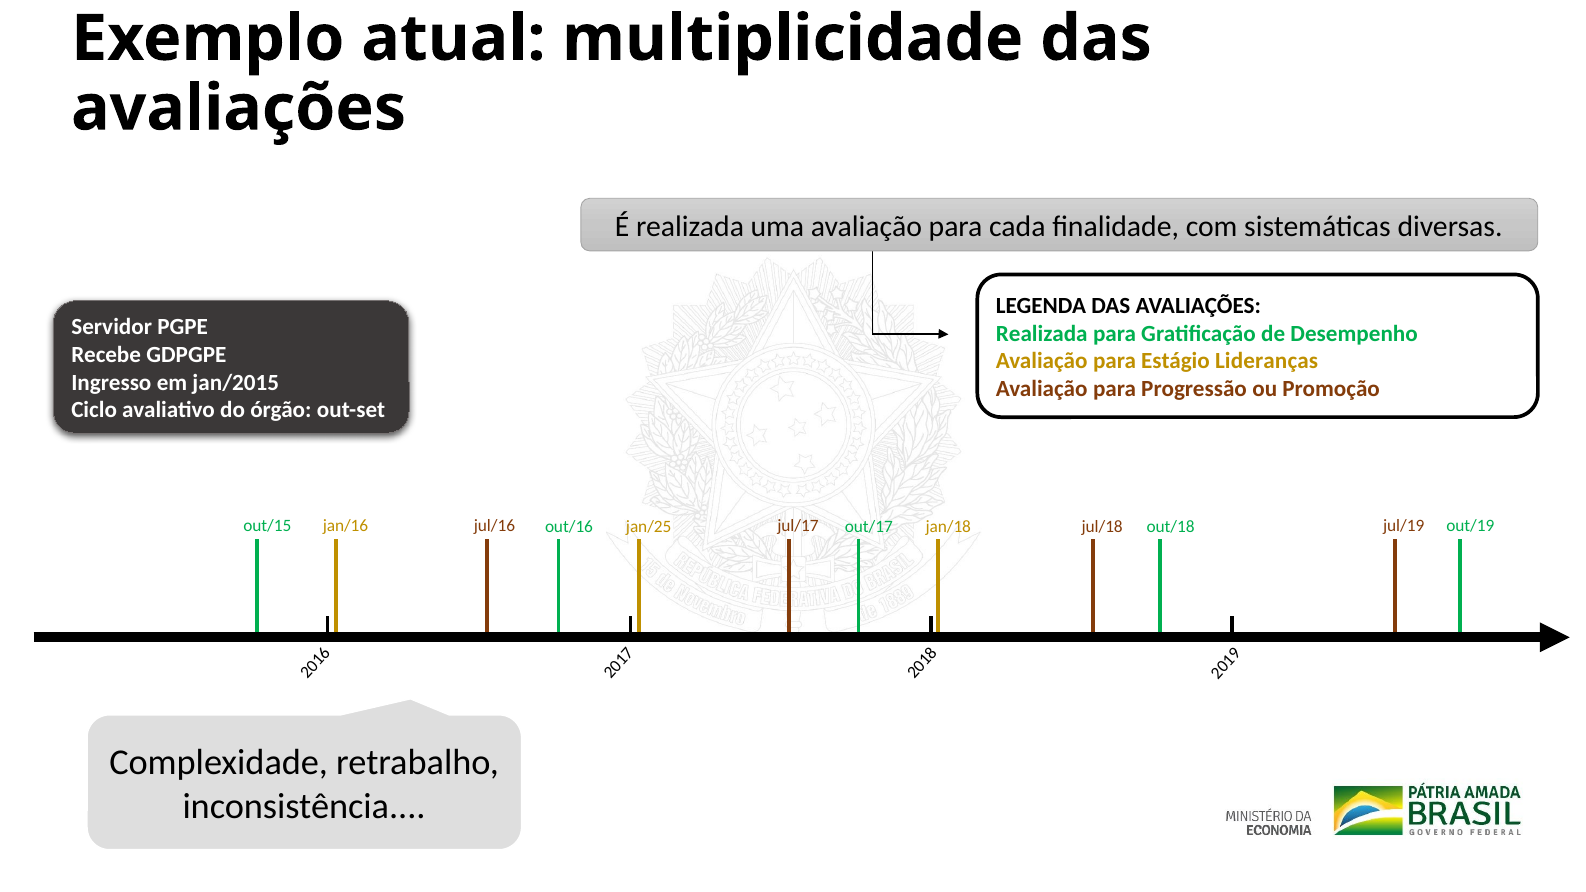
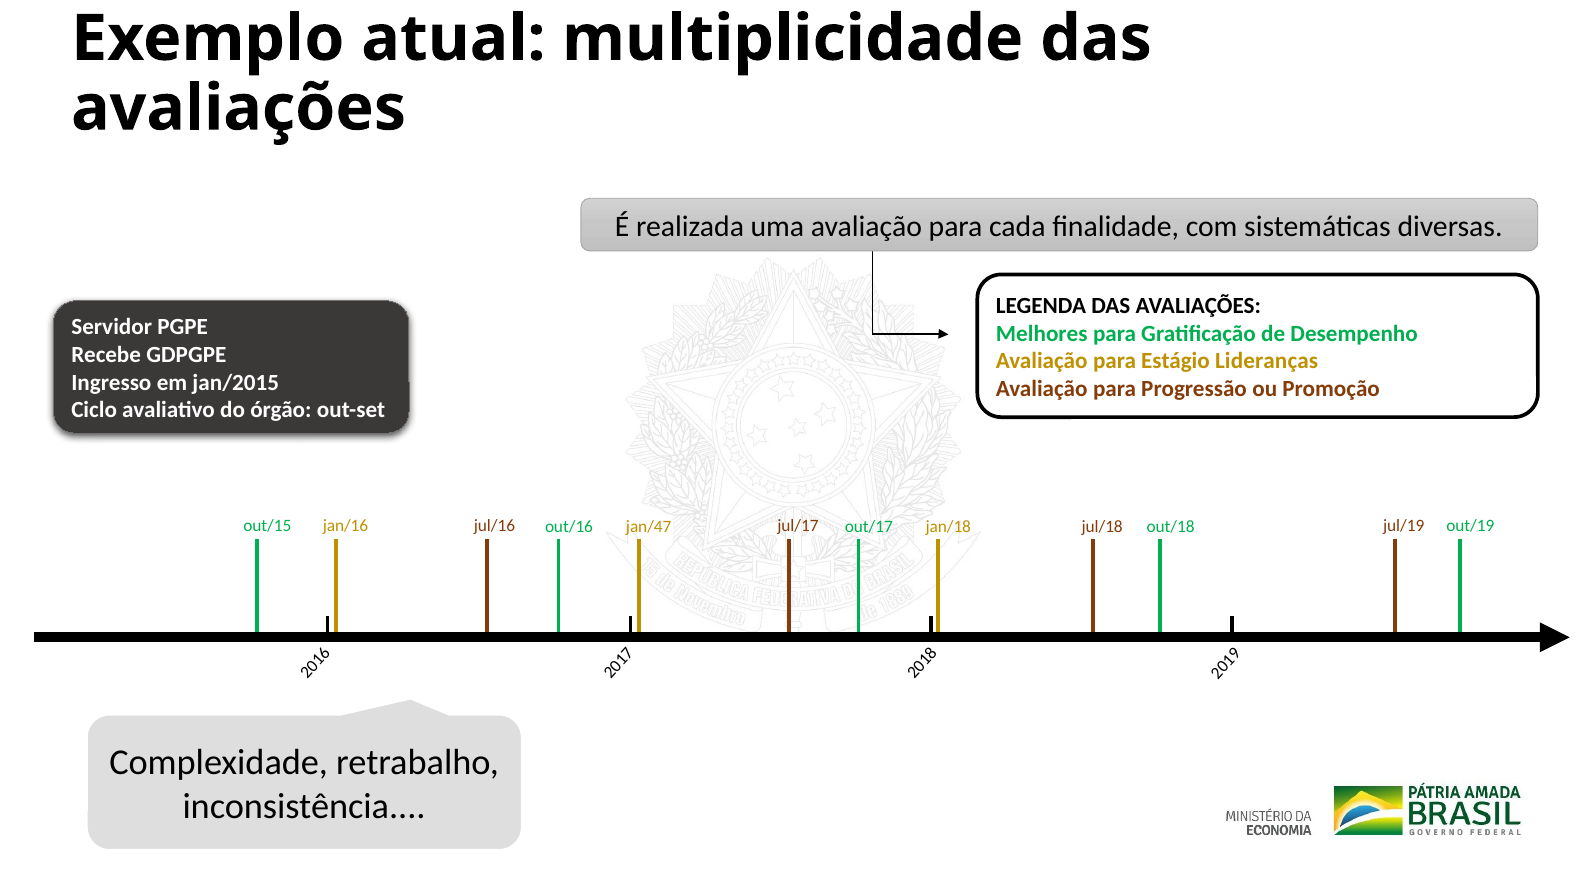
Realizada at (1042, 334): Realizada -> Melhores
jan/25: jan/25 -> jan/47
